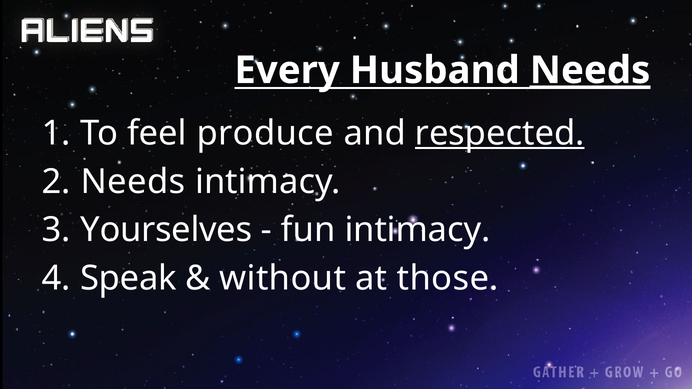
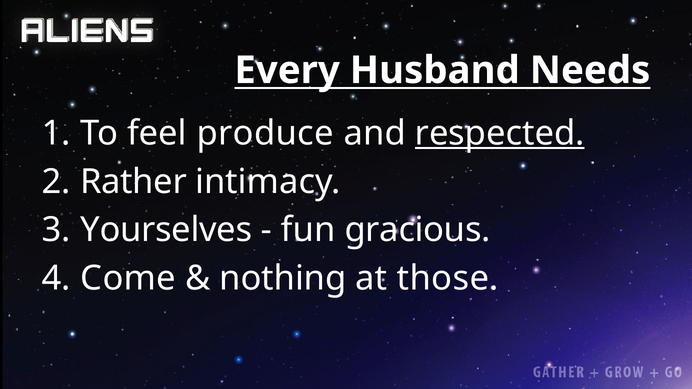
Needs at (590, 70) underline: present -> none
Needs at (133, 182): Needs -> Rather
fun intimacy: intimacy -> gracious
Speak: Speak -> Come
without: without -> nothing
